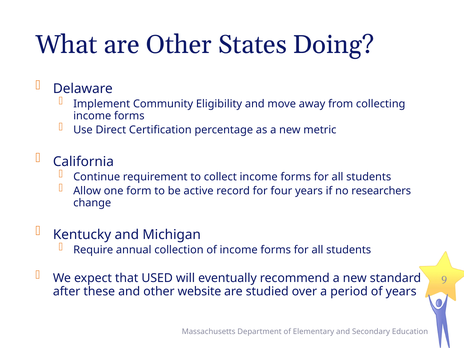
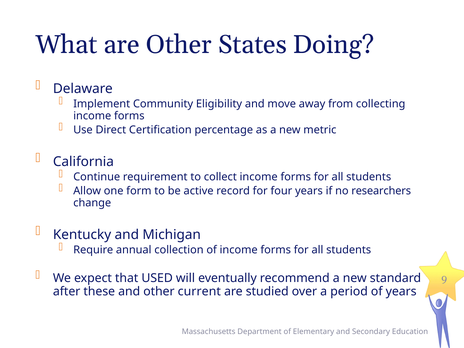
website: website -> current
